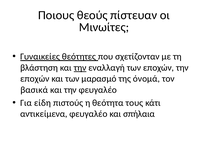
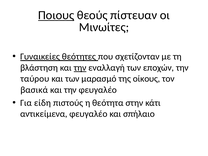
Ποιους underline: none -> present
εποχών at (35, 79): εποχών -> ταύρου
όνομά: όνομά -> οίκους
τους: τους -> στην
σπήλαια: σπήλαια -> σπήλαιο
